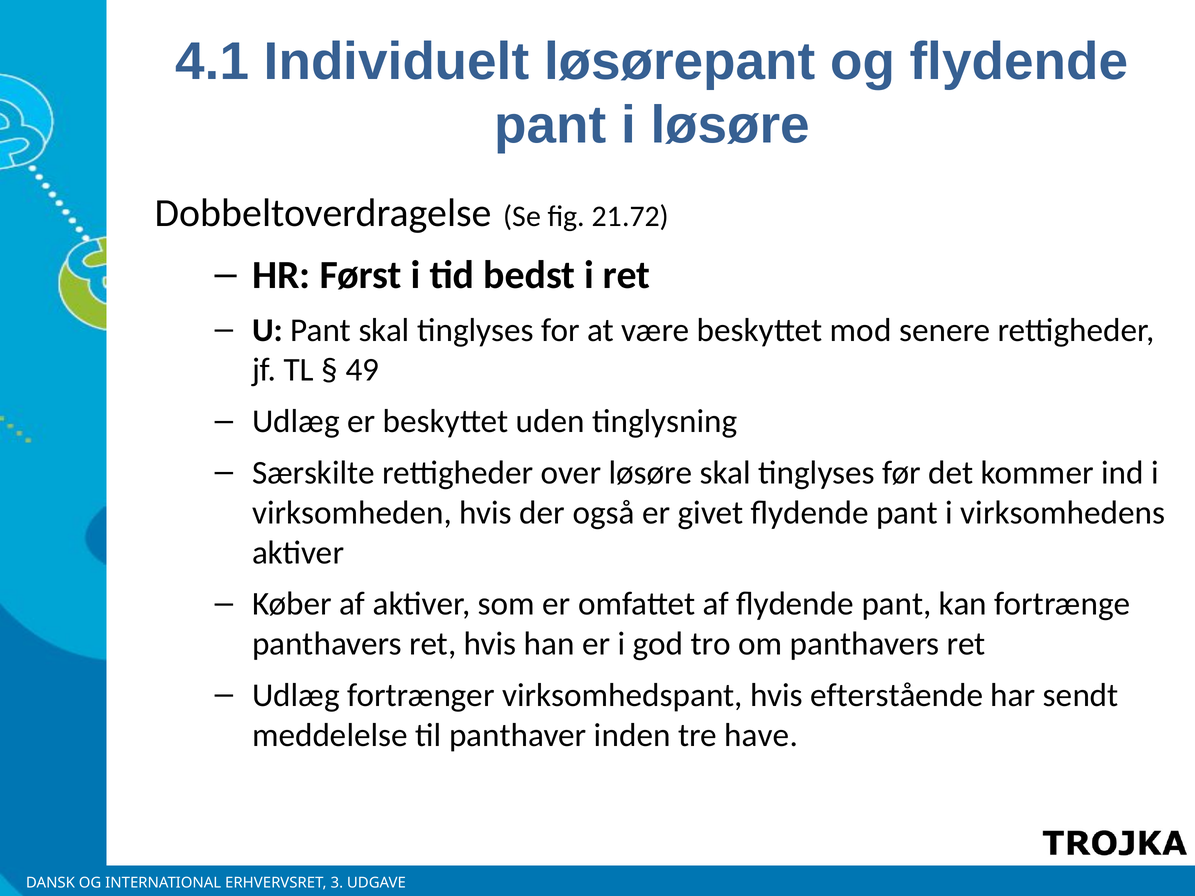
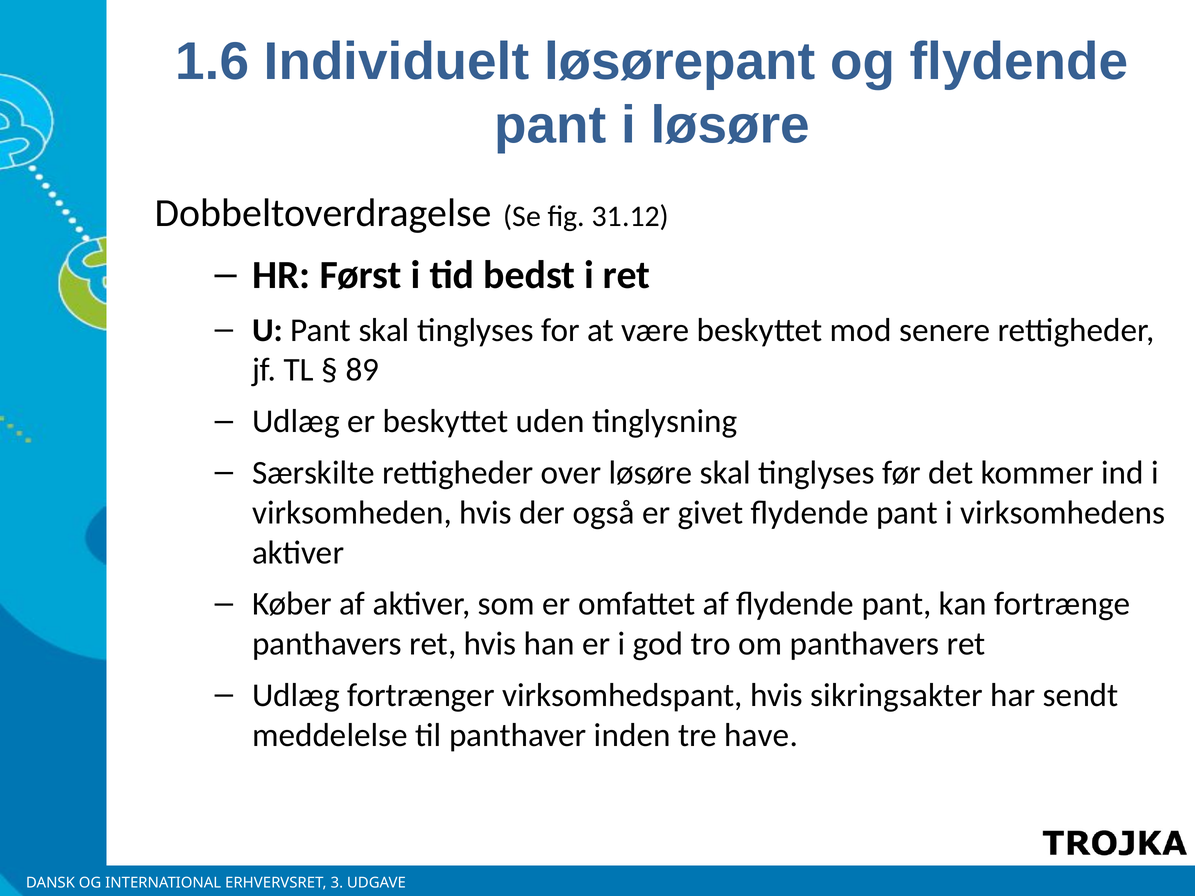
4.1: 4.1 -> 1.6
21.72: 21.72 -> 31.12
49: 49 -> 89
efterstående: efterstående -> sikringsakter
